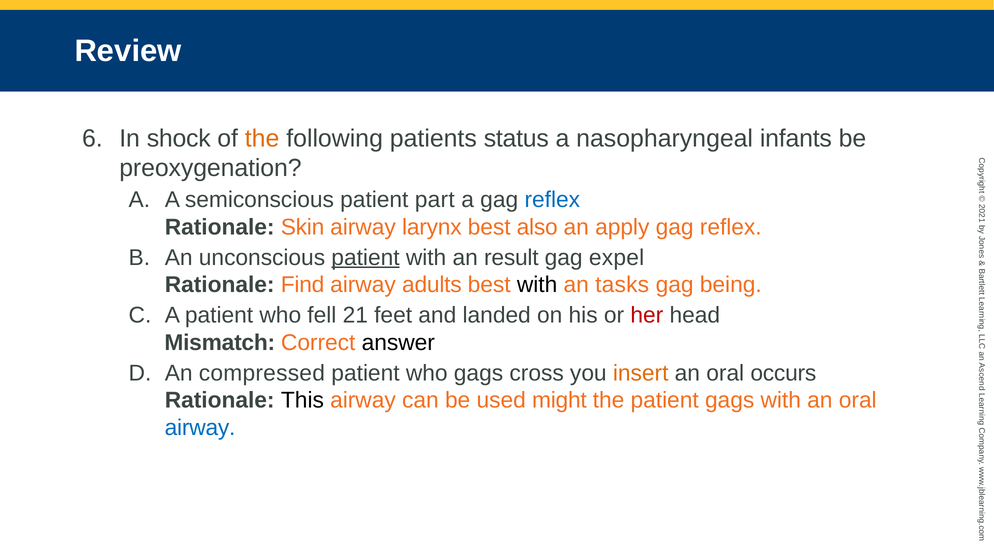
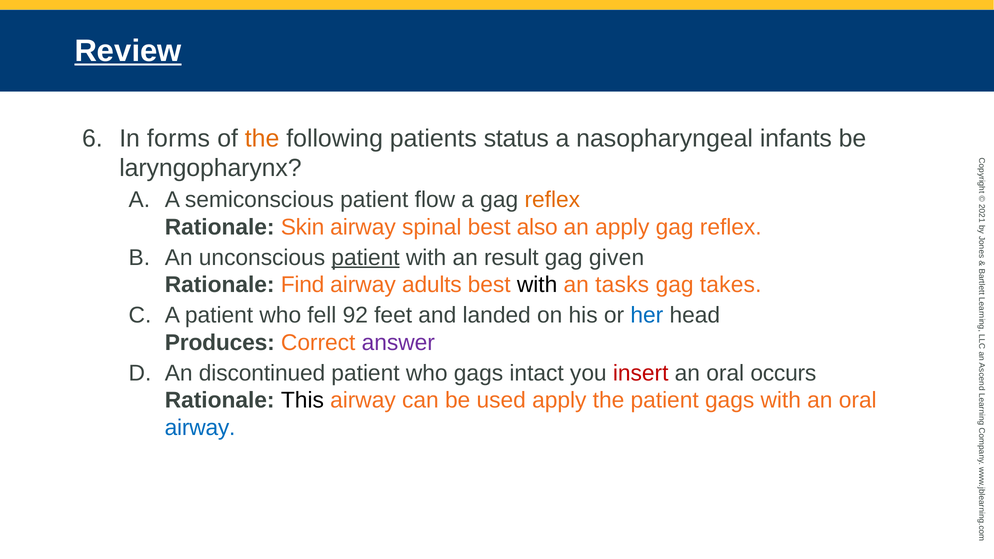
Review underline: none -> present
shock: shock -> forms
preoxygenation: preoxygenation -> laryngopharynx
part: part -> flow
reflex at (552, 200) colour: blue -> orange
larynx: larynx -> spinal
expel: expel -> given
being: being -> takes
21: 21 -> 92
her colour: red -> blue
Mismatch: Mismatch -> Produces
answer colour: black -> purple
compressed: compressed -> discontinued
cross: cross -> intact
insert colour: orange -> red
used might: might -> apply
